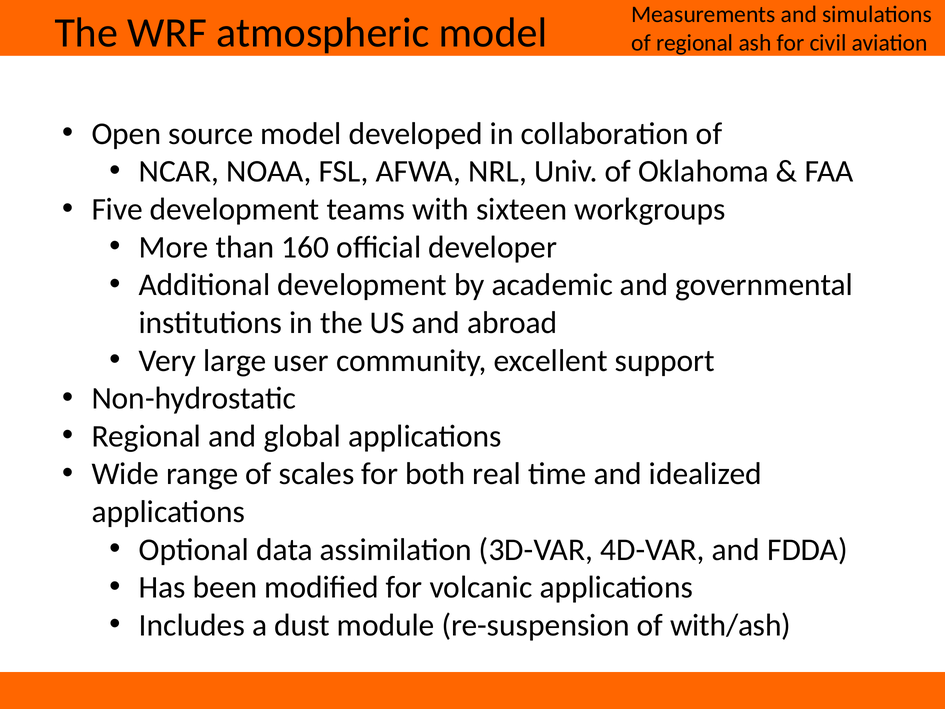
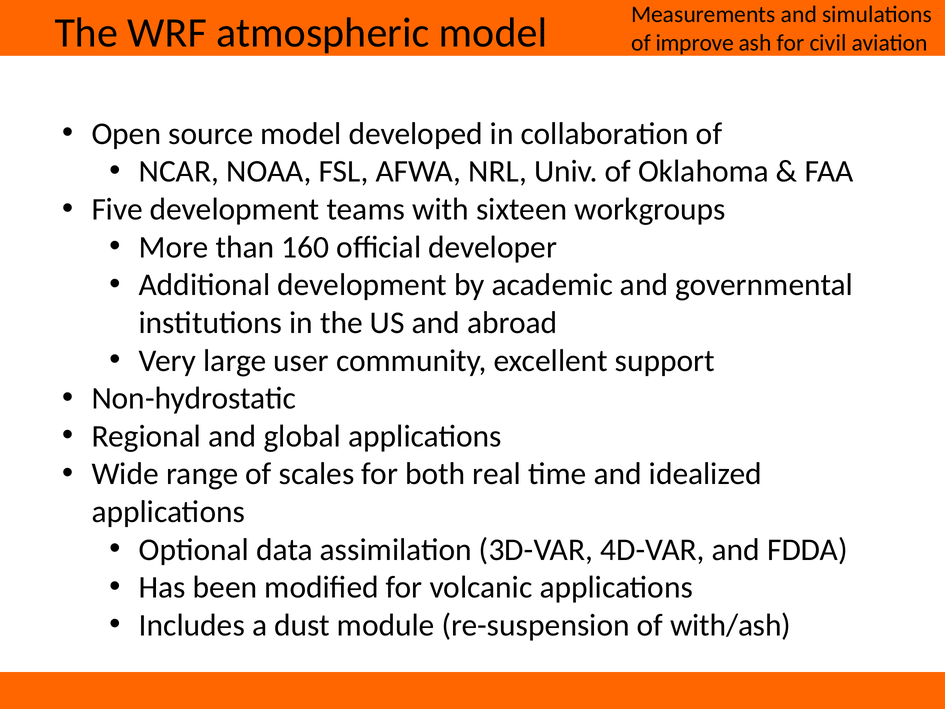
of regional: regional -> improve
